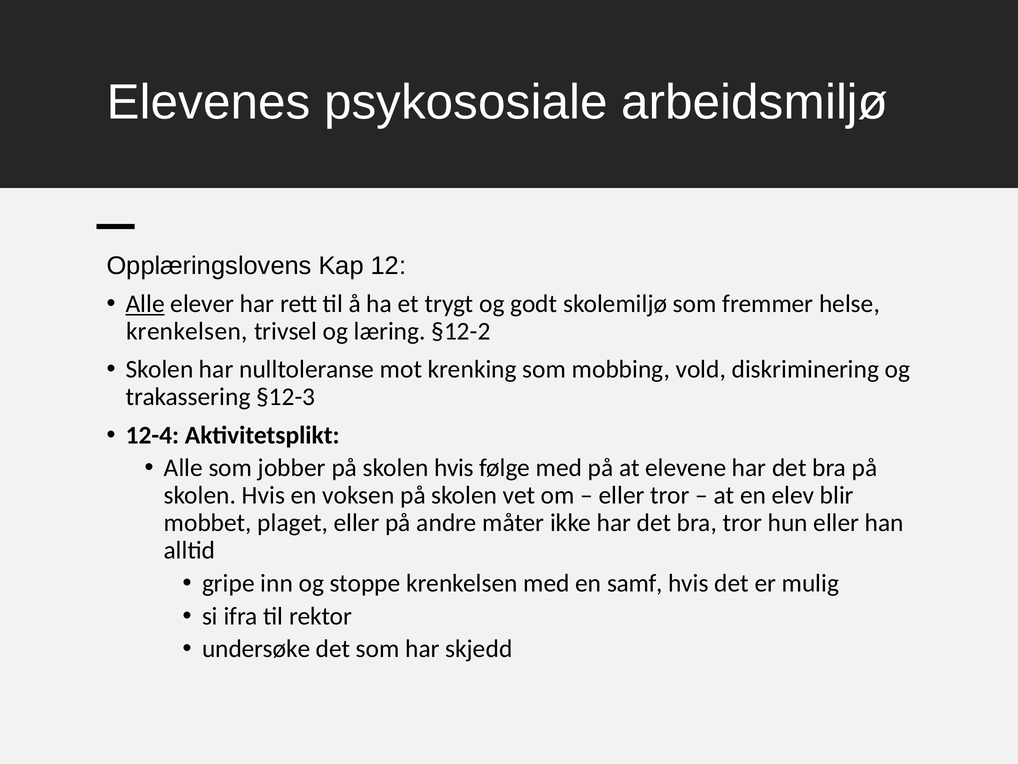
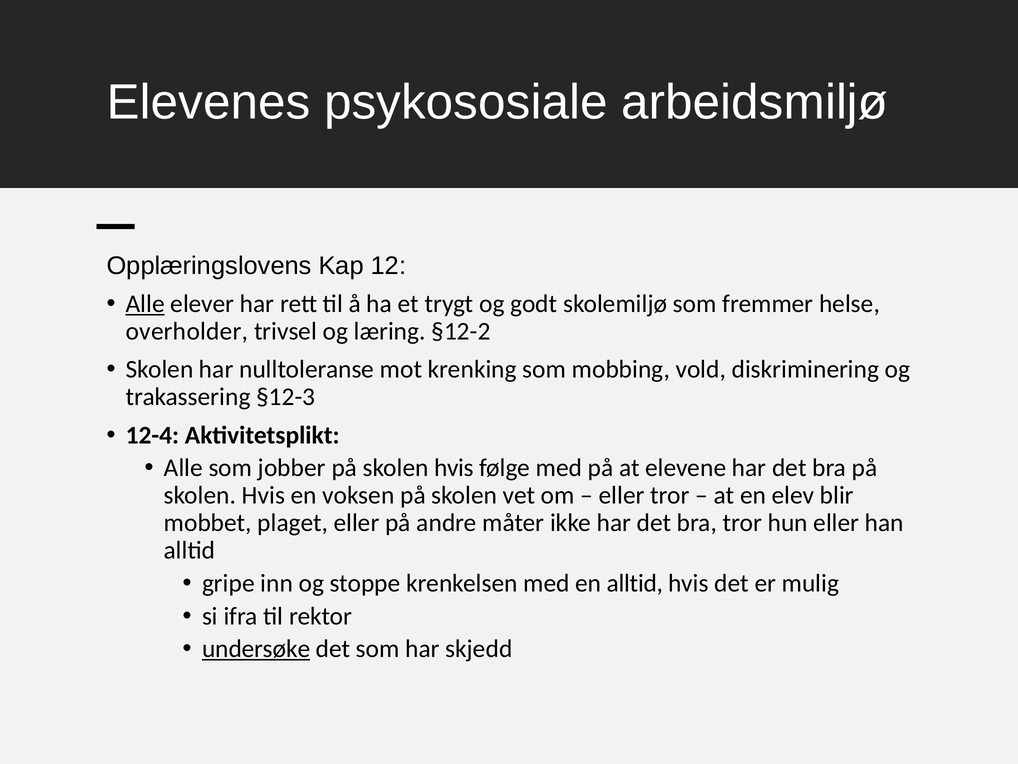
krenkelsen at (187, 331): krenkelsen -> overholder
en samf: samf -> alltid
undersøke underline: none -> present
